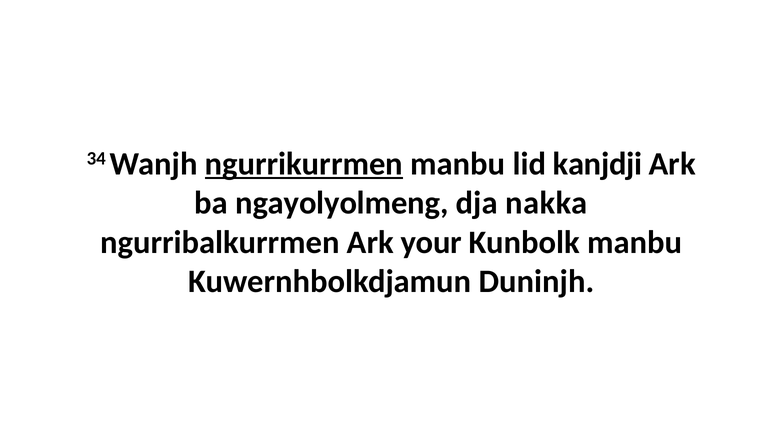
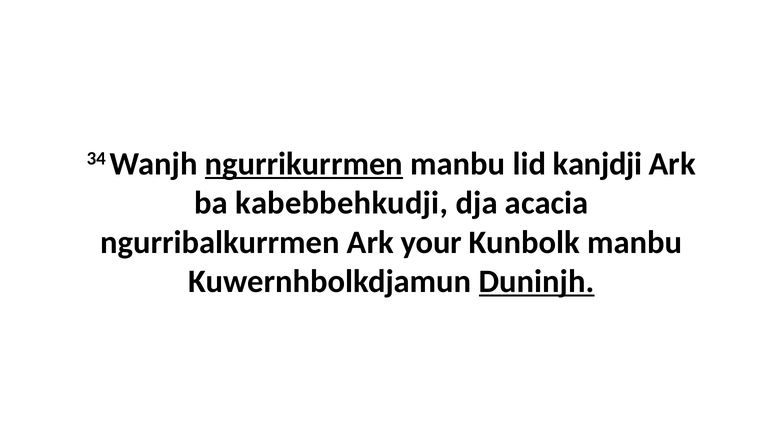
ngayolyolmeng: ngayolyolmeng -> kabebbehkudji
nakka: nakka -> acacia
Duninjh underline: none -> present
